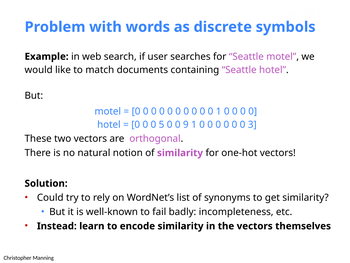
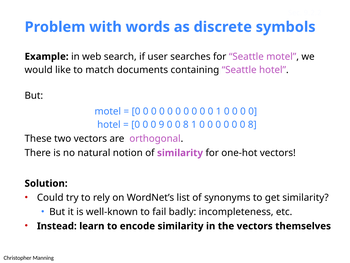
5: 5 -> 9
9 at (186, 124): 9 -> 8
0 0 0 3: 3 -> 8
